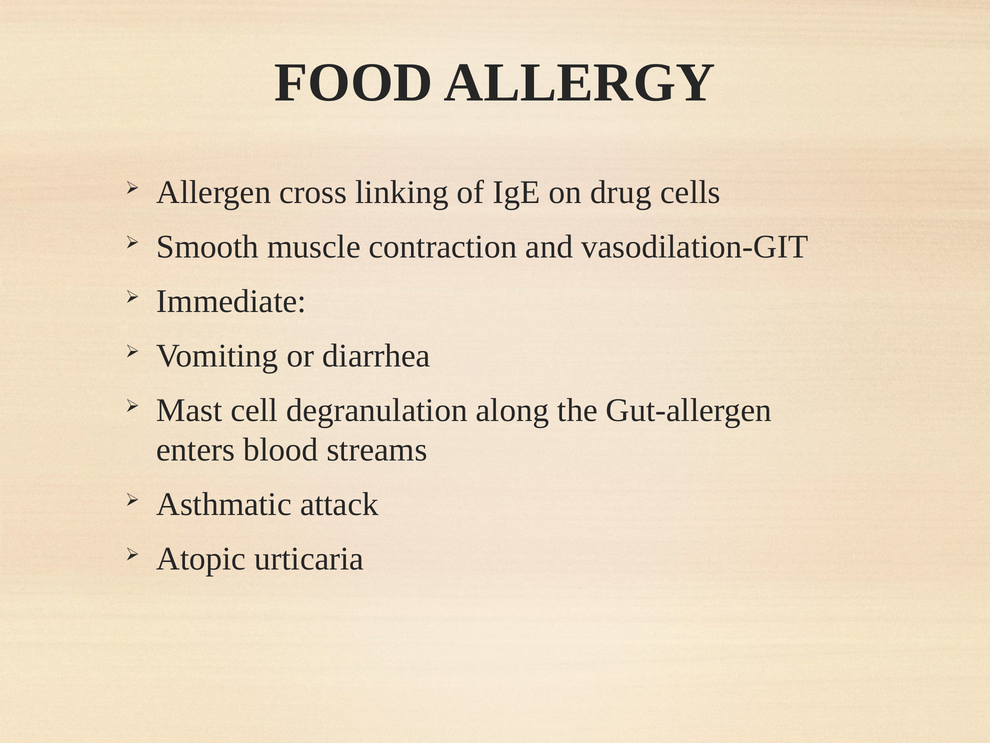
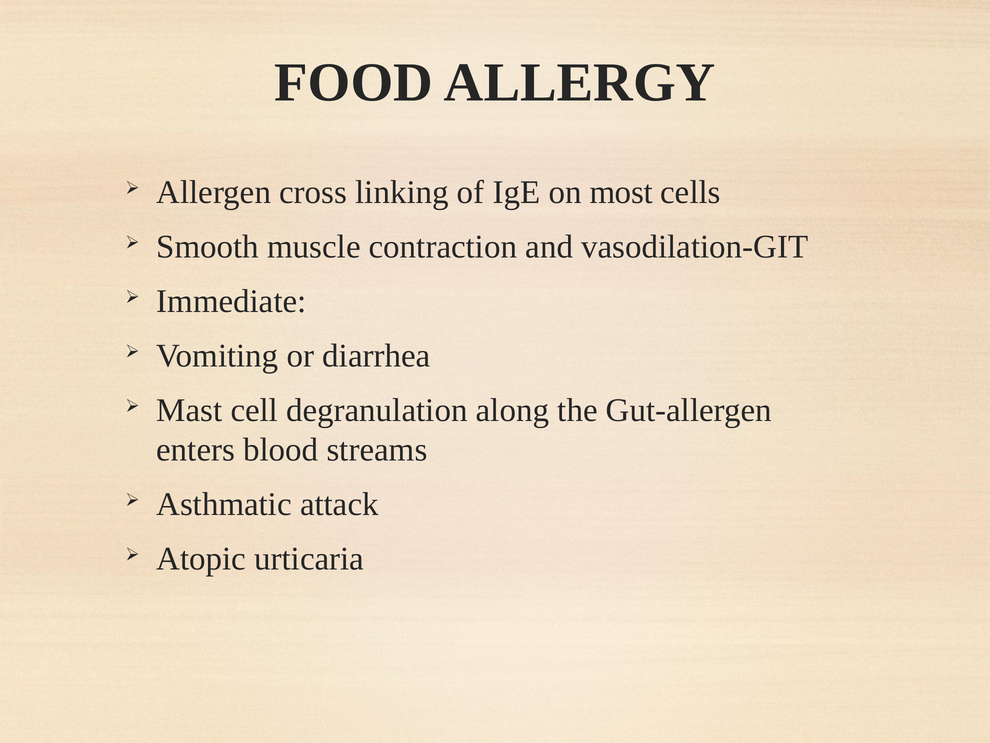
drug: drug -> most
